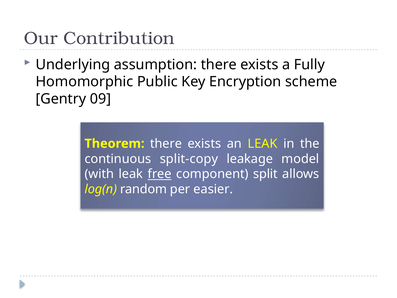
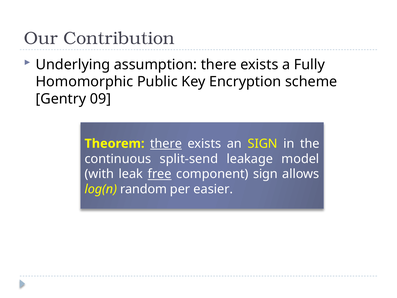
there at (166, 143) underline: none -> present
an LEAK: LEAK -> SIGN
split-copy: split-copy -> split-send
component split: split -> sign
